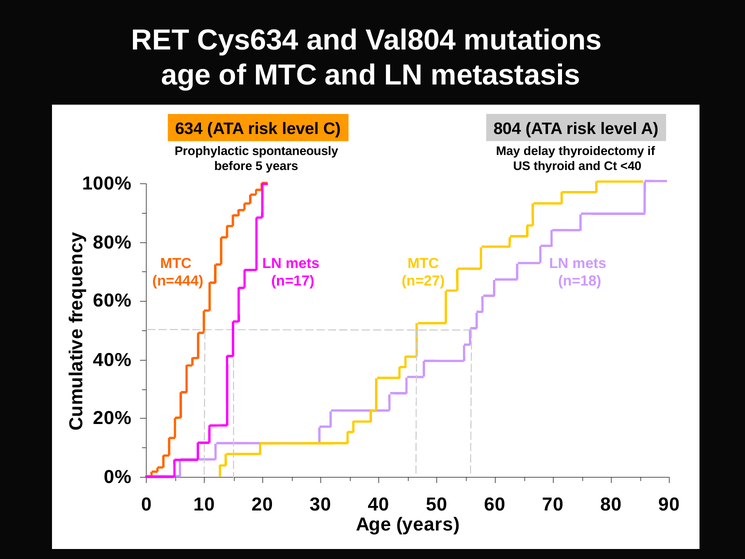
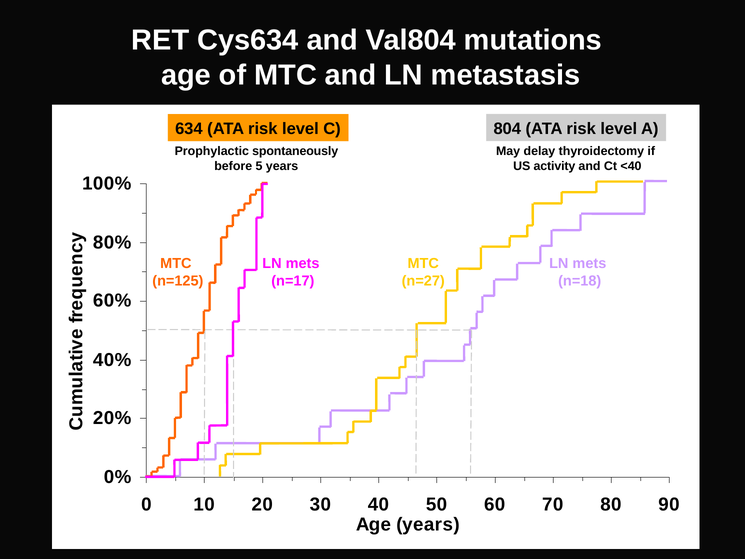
thyroid: thyroid -> activity
n=444: n=444 -> n=125
